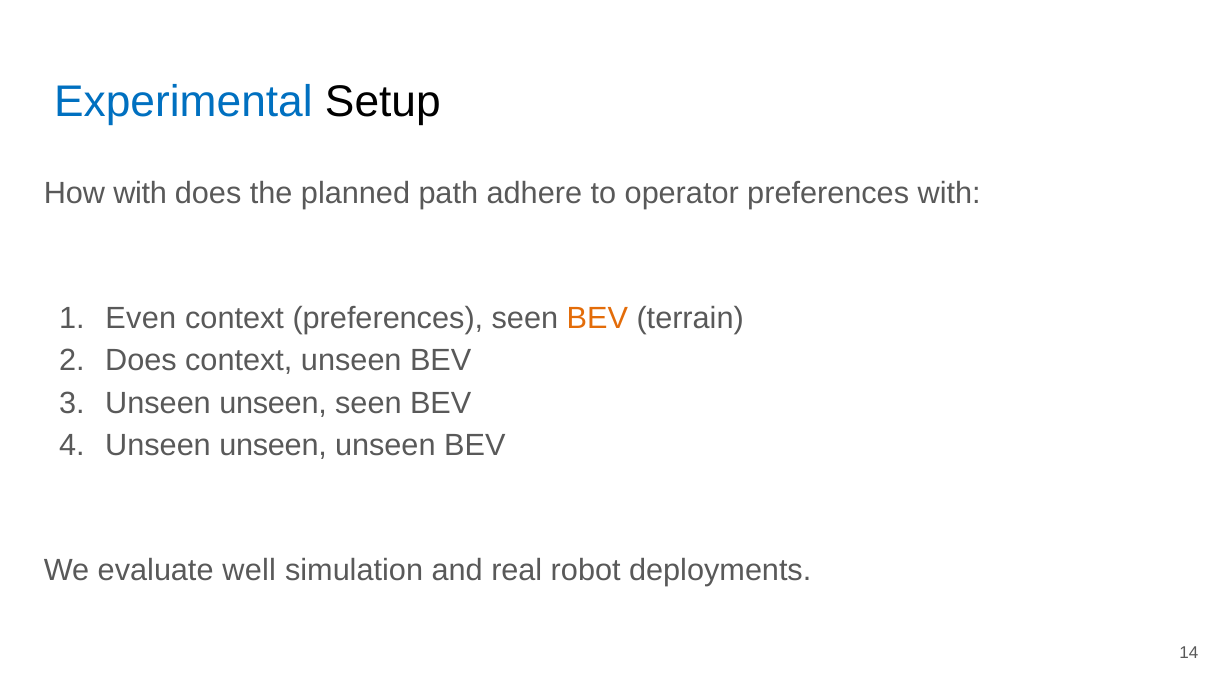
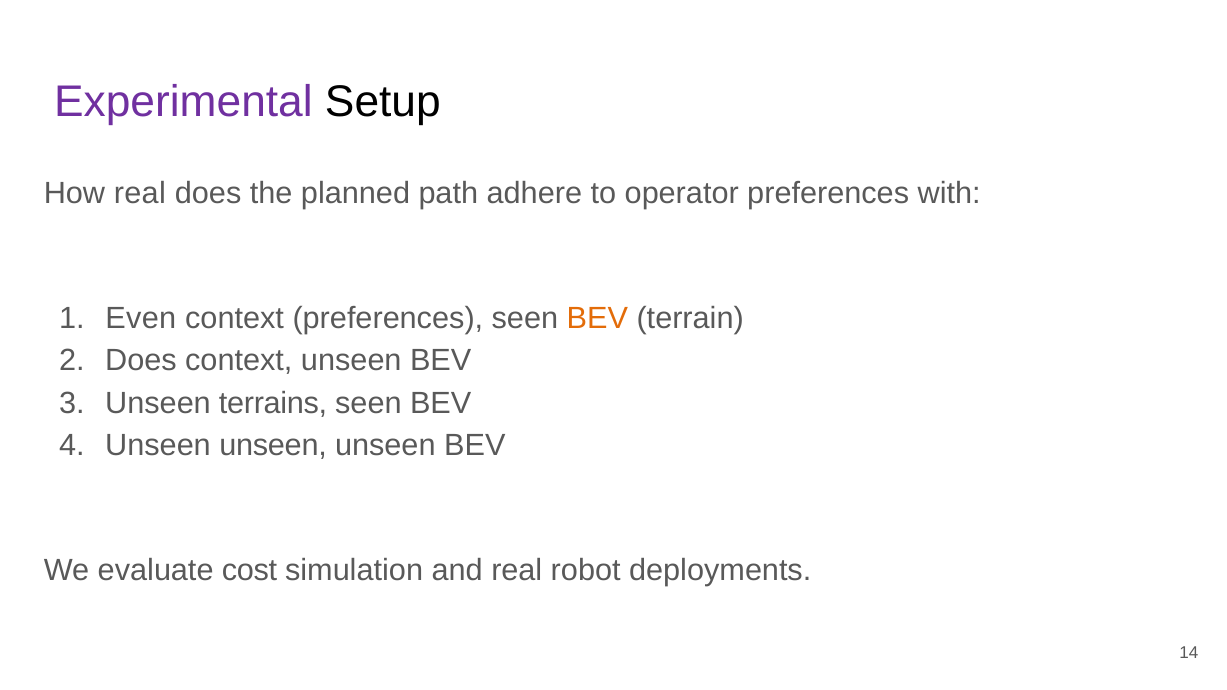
Experimental colour: blue -> purple
How with: with -> real
unseen at (273, 403): unseen -> terrains
well: well -> cost
